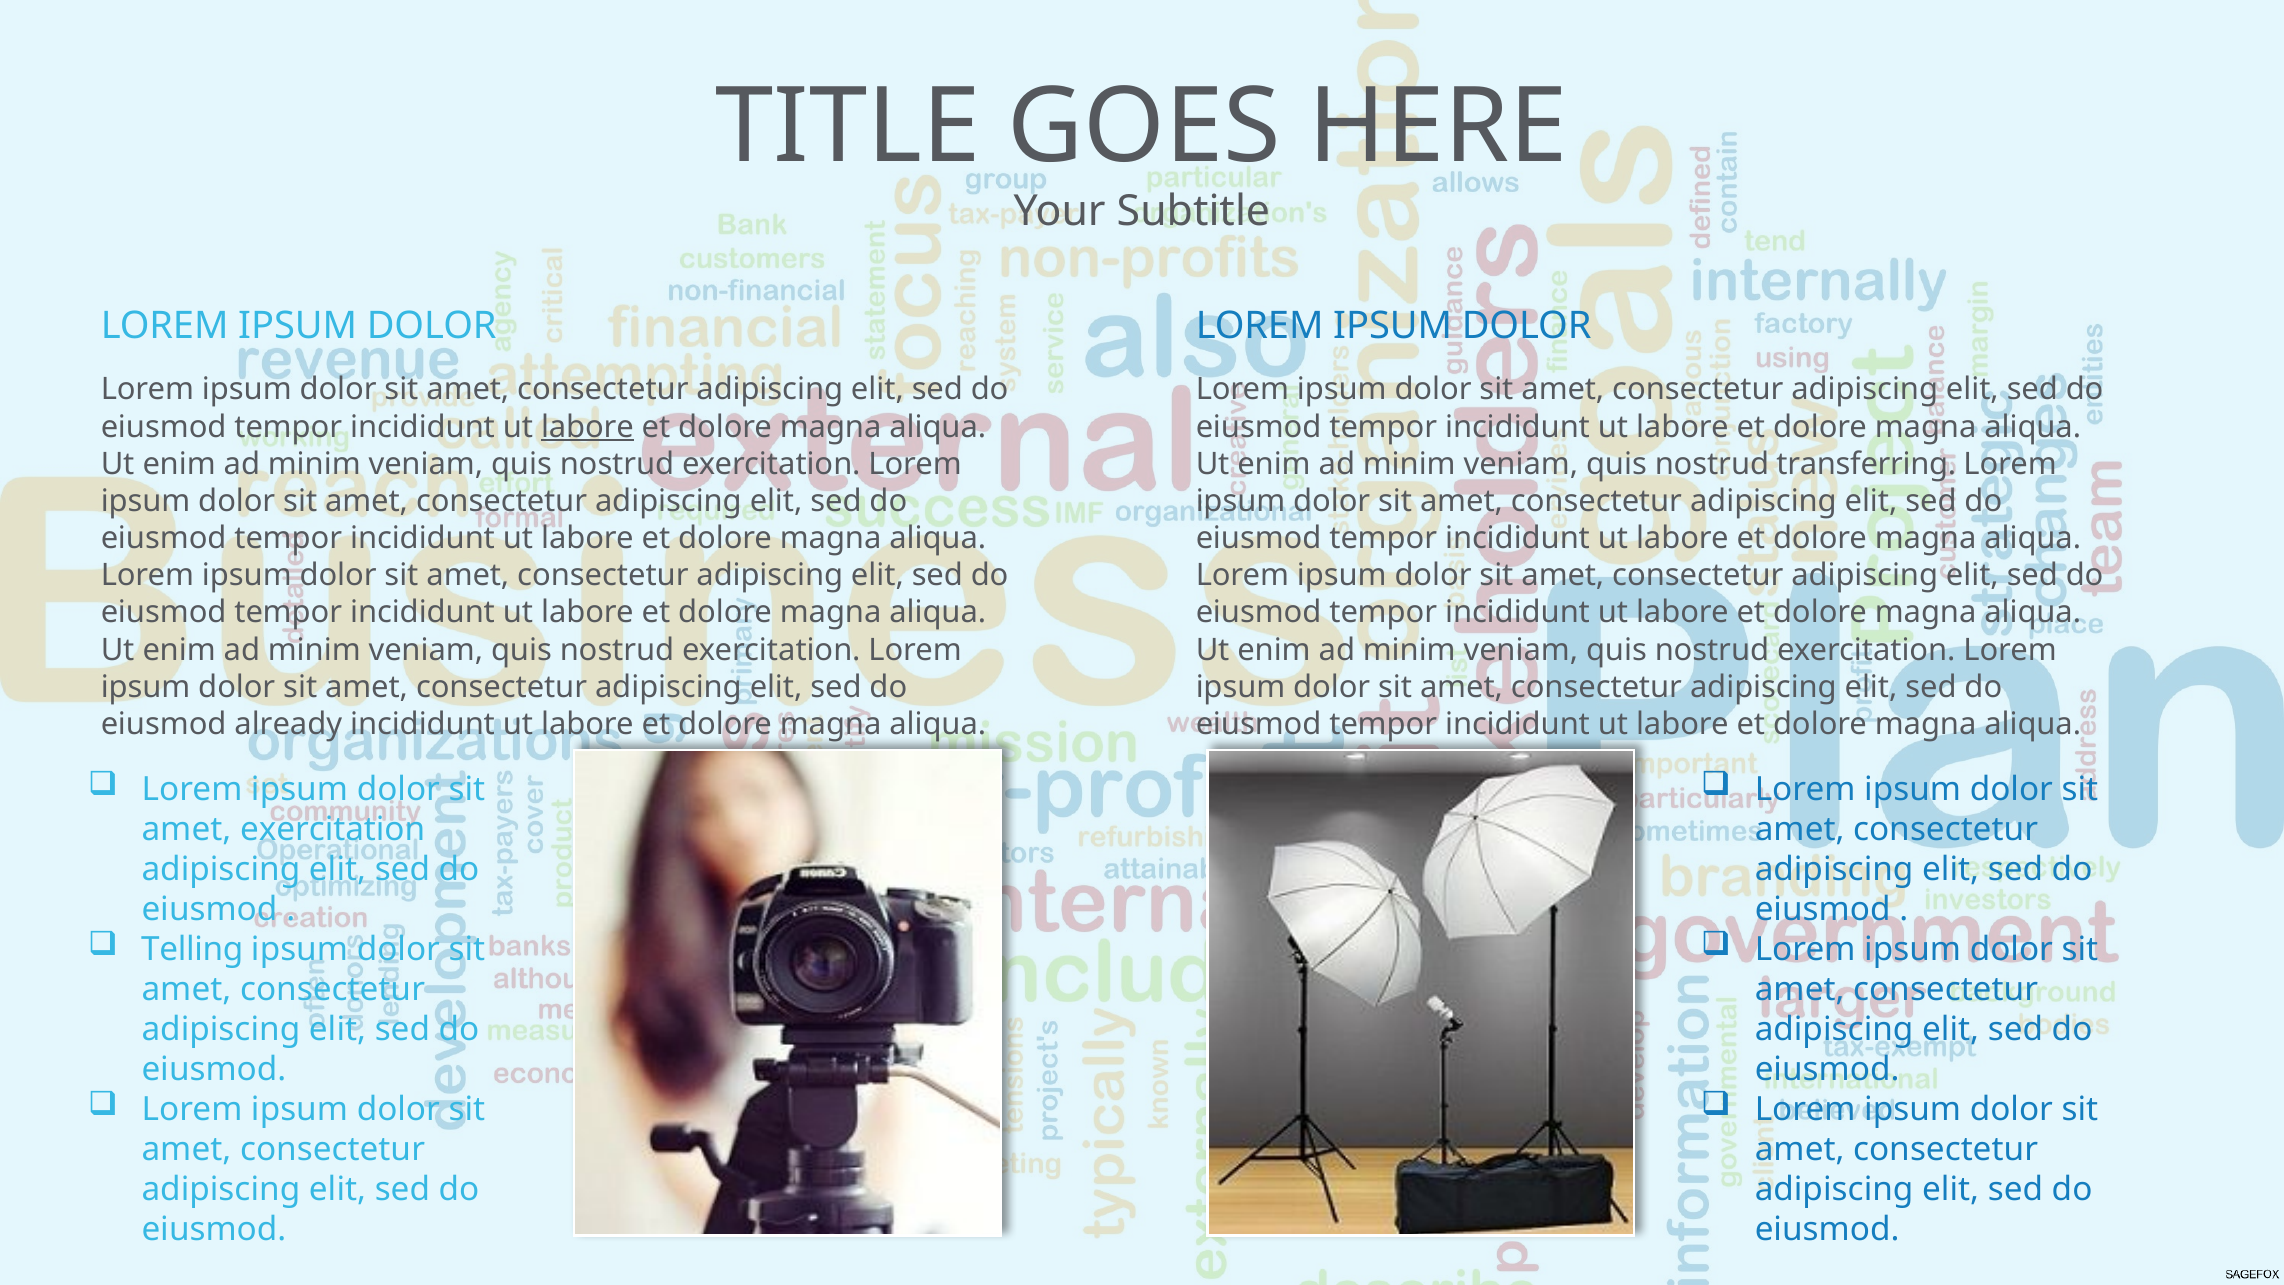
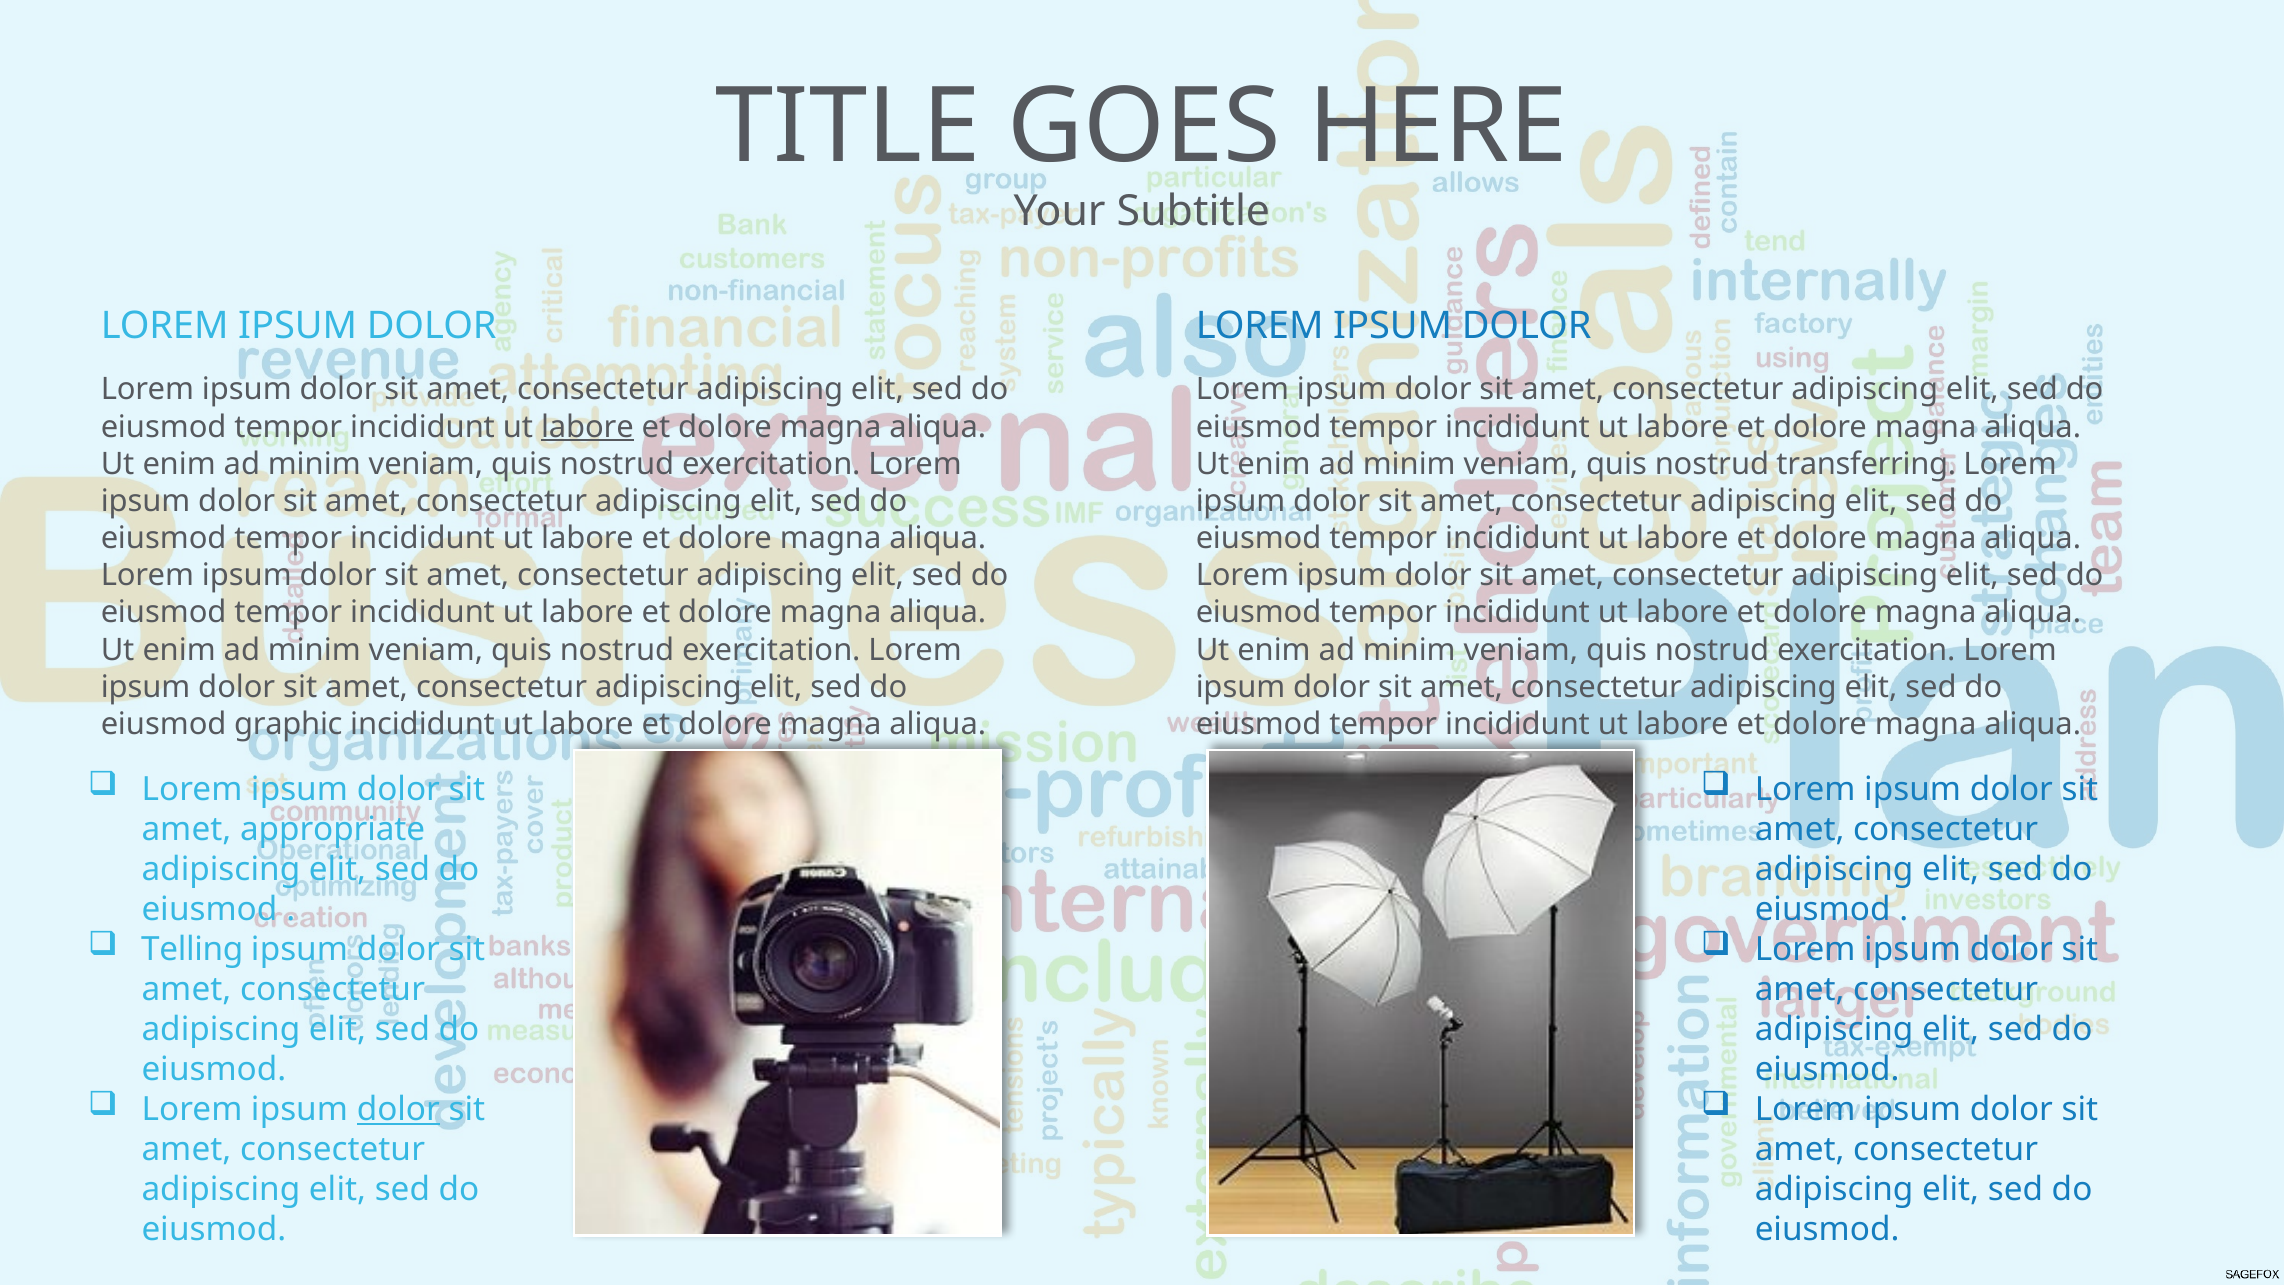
already: already -> graphic
amet exercitation: exercitation -> appropriate
dolor at (398, 1110) underline: none -> present
